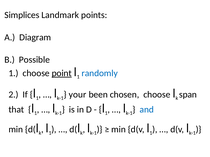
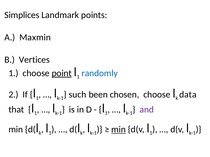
Diagram: Diagram -> Maxmin
Possible: Possible -> Vertices
your: your -> such
span: span -> data
and colour: blue -> purple
min at (119, 130) underline: none -> present
